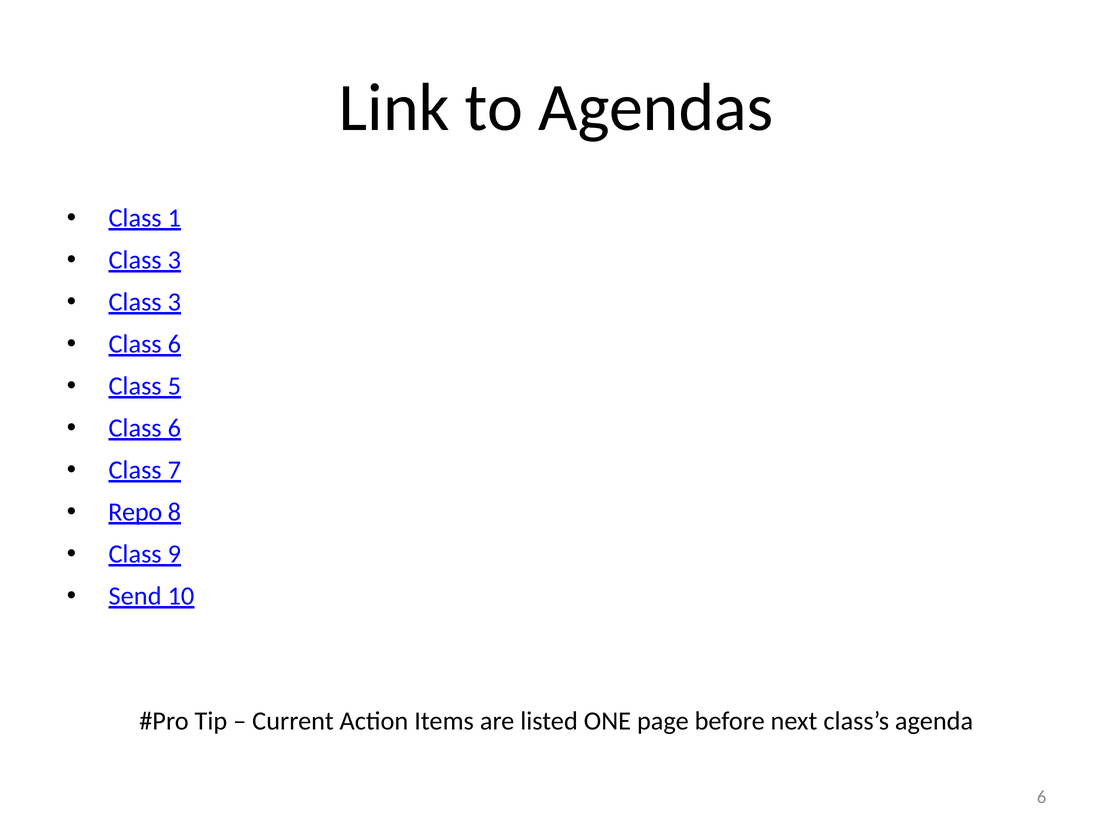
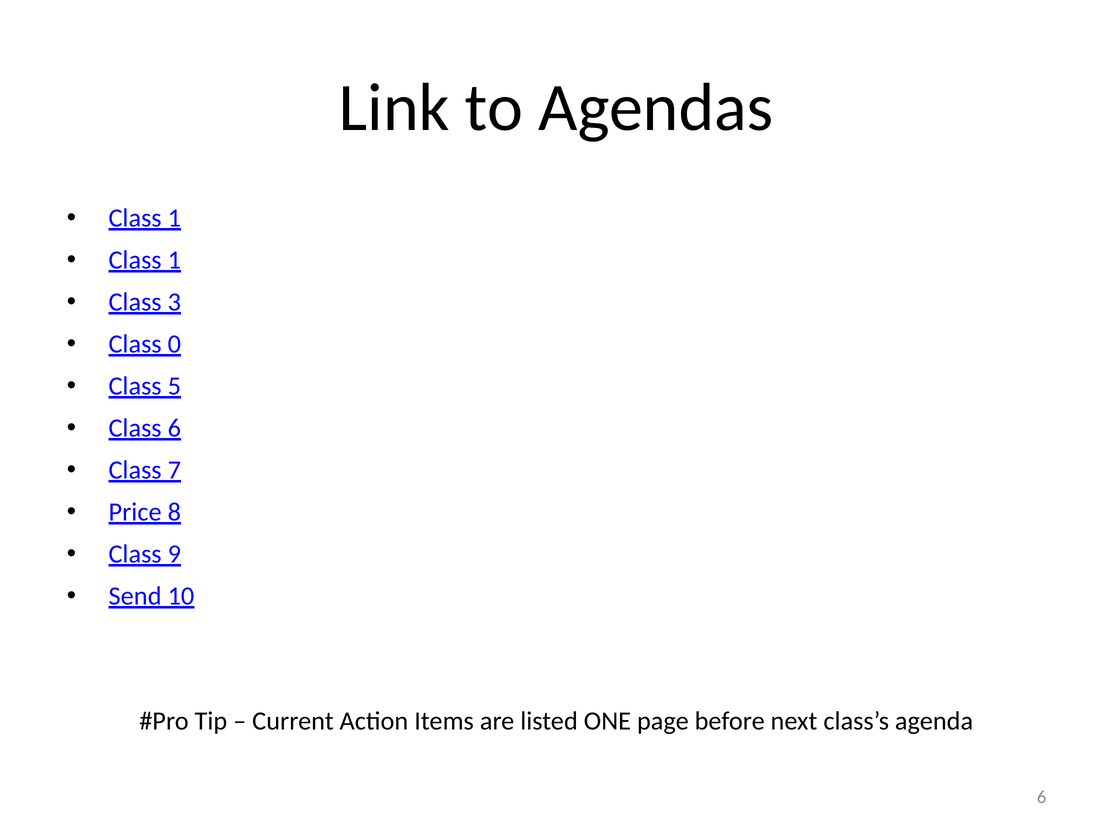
3 at (174, 260): 3 -> 1
6 at (174, 344): 6 -> 0
Repo: Repo -> Price
